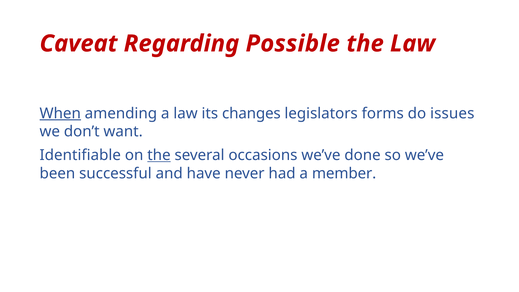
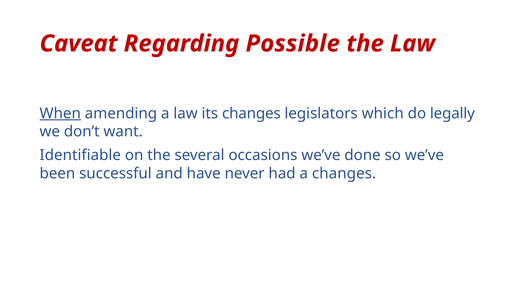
forms: forms -> which
issues: issues -> legally
the at (159, 155) underline: present -> none
a member: member -> changes
